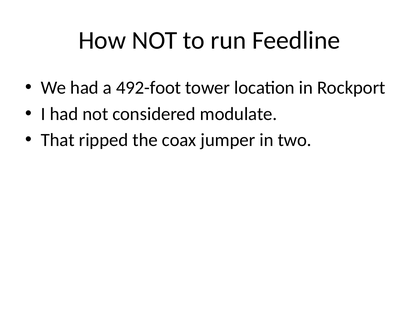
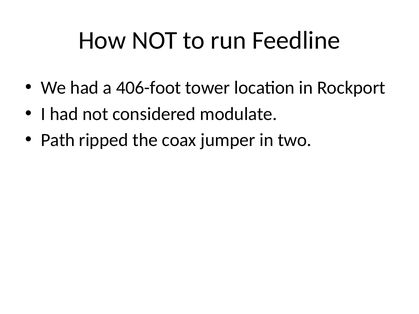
492-foot: 492-foot -> 406-foot
That: That -> Path
